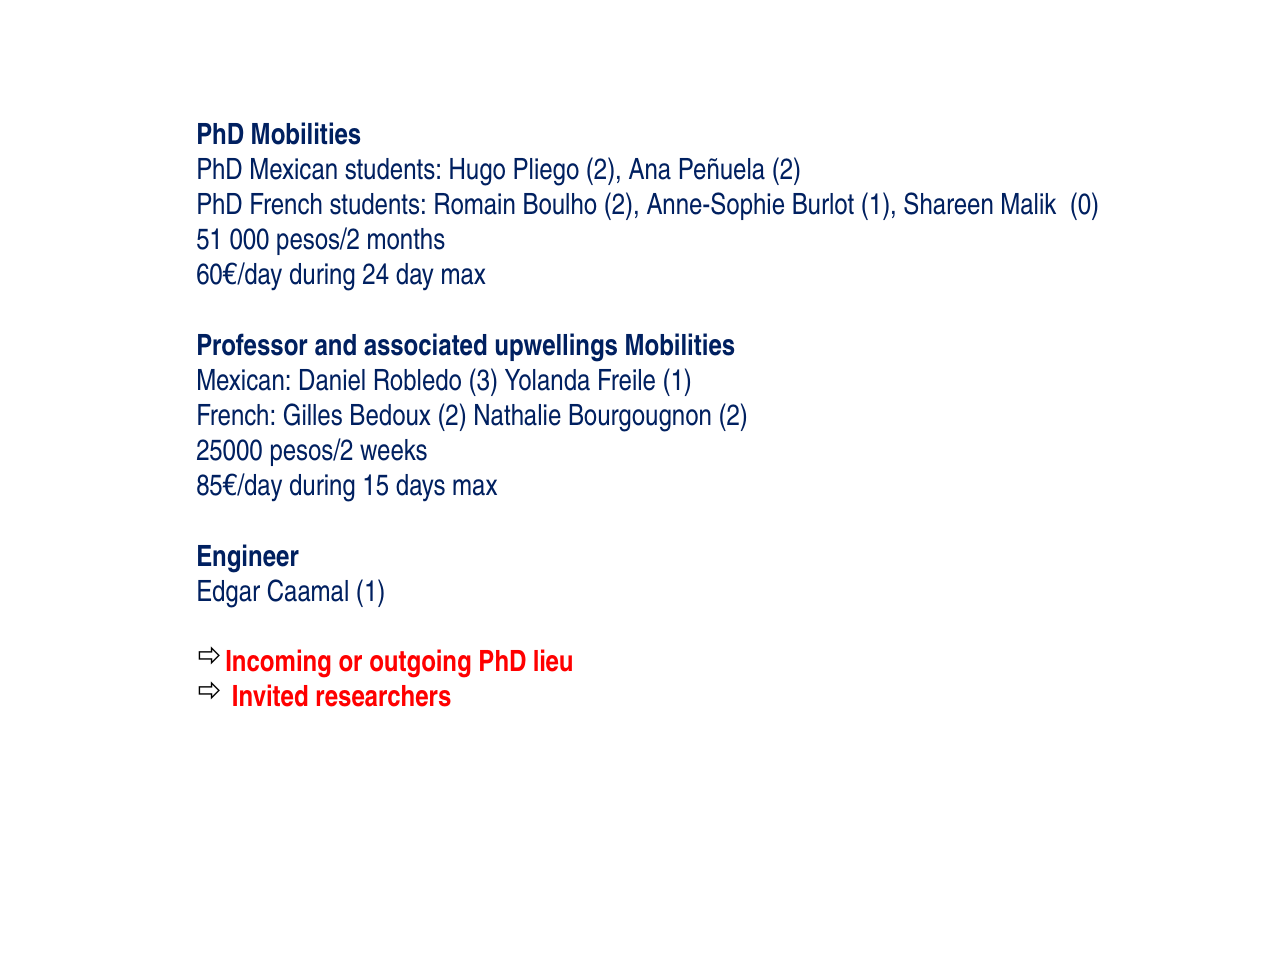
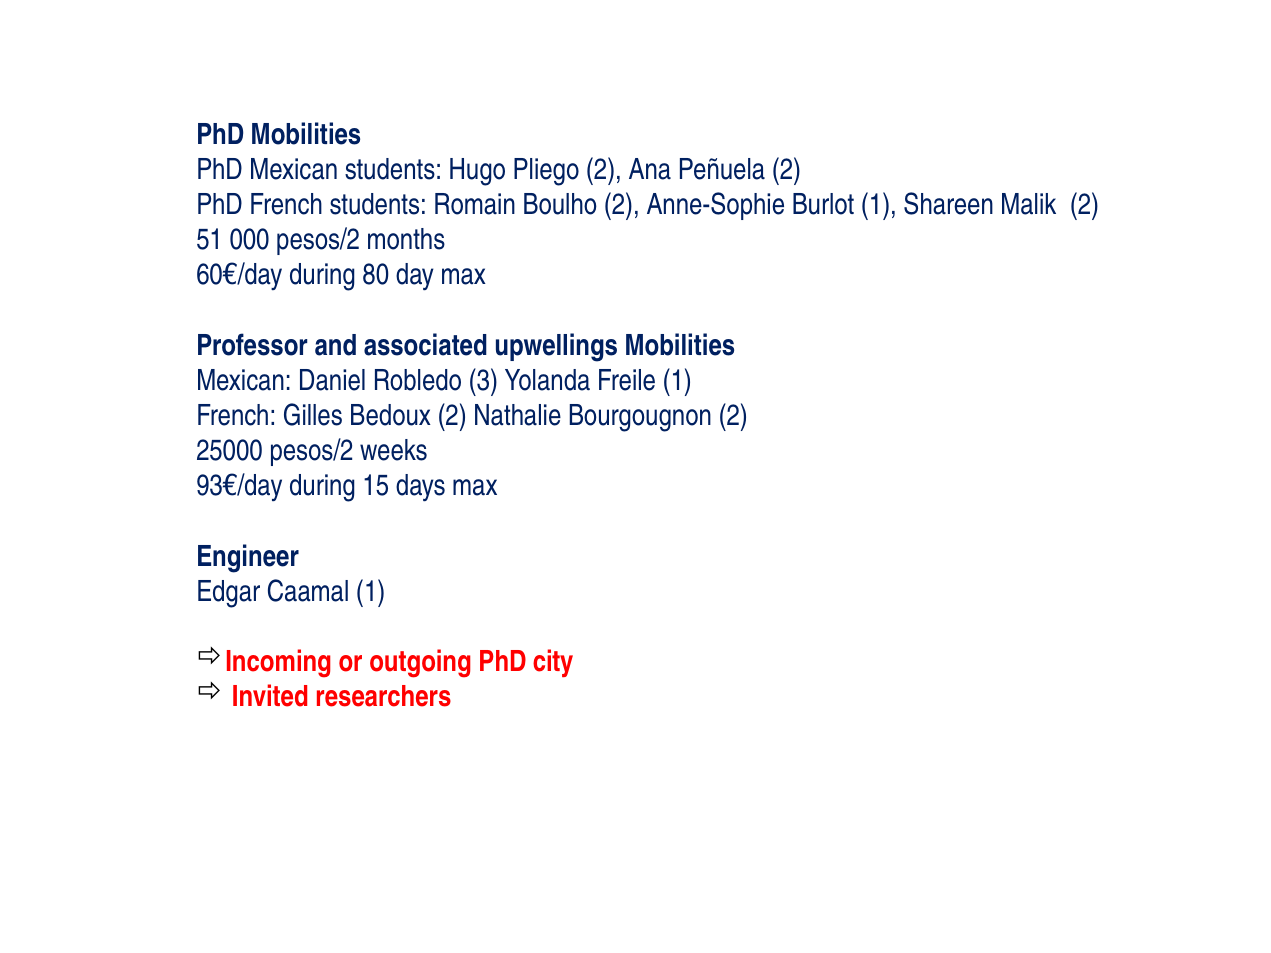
Malik 0: 0 -> 2
24: 24 -> 80
85€/day: 85€/day -> 93€/day
lieu: lieu -> city
